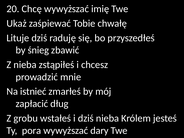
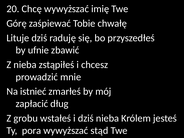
Ukaż: Ukaż -> Górę
śnieg: śnieg -> ufnie
dary: dary -> stąd
